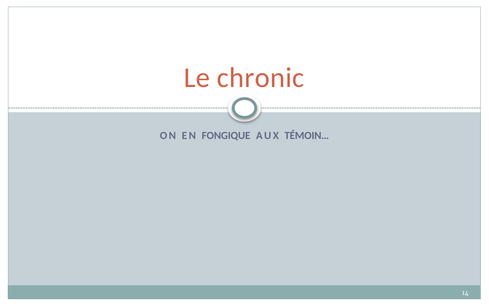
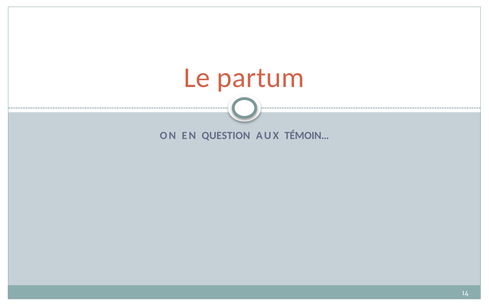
chronic: chronic -> partum
FONGIQUE: FONGIQUE -> QUESTION
